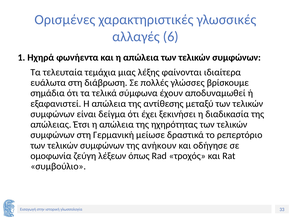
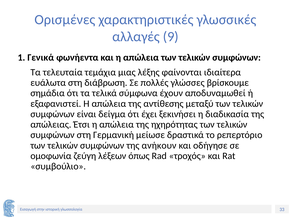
6: 6 -> 9
Ηχηρά: Ηχηρά -> Γενικά
